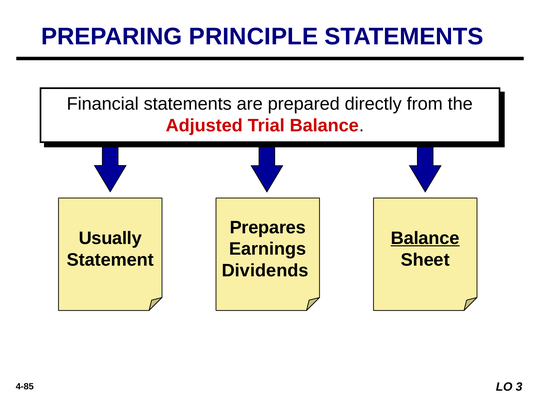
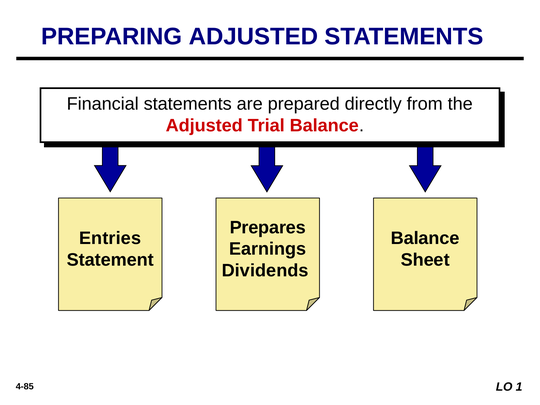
PREPARING PRINCIPLE: PRINCIPLE -> ADJUSTED
Usually: Usually -> Entries
Balance at (425, 238) underline: present -> none
3: 3 -> 1
